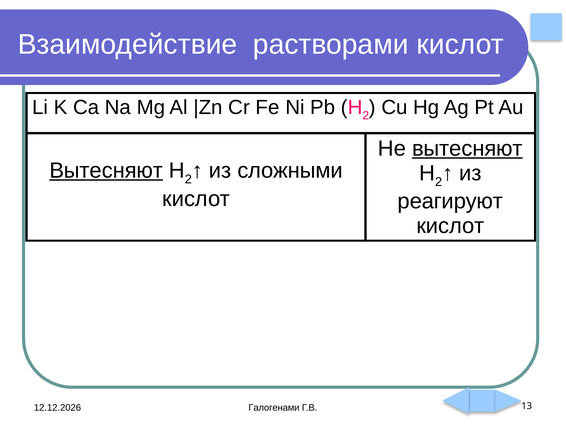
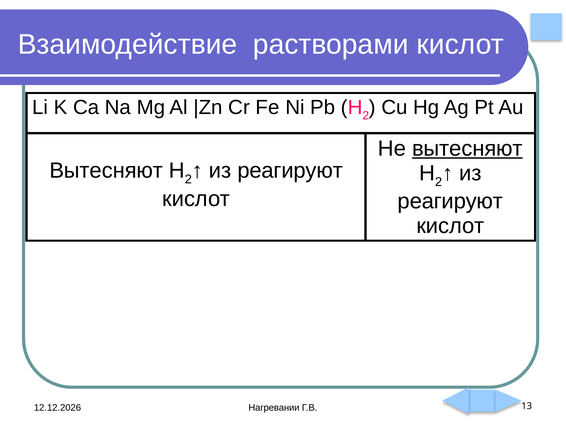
Вытесняют at (106, 170) underline: present -> none
сложными at (290, 170): сложными -> реагируют
Галогенами: Галогенами -> Нагревании
